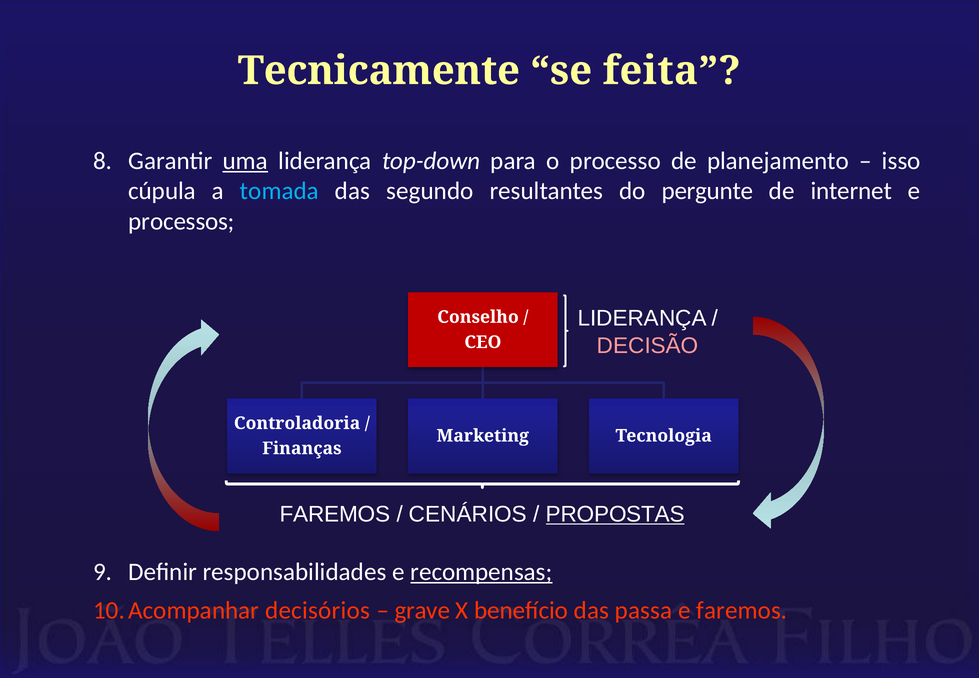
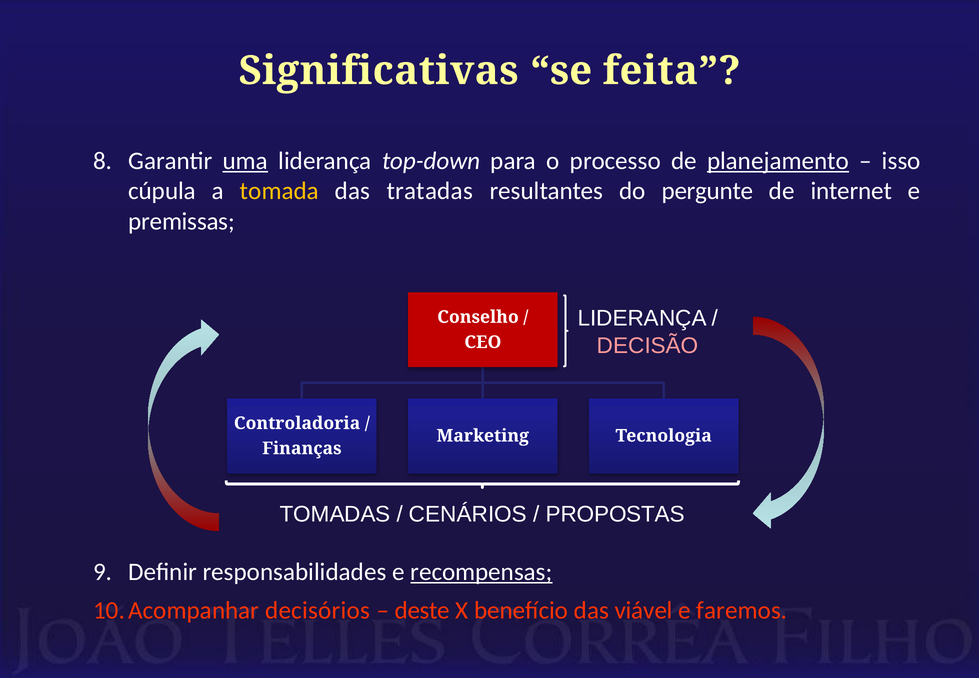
Tecnicamente: Tecnicamente -> Significativas
planejamento underline: none -> present
tomada colour: light blue -> yellow
segundo: segundo -> tratadas
processos: processos -> premissas
FAREMOS at (335, 514): FAREMOS -> TOMADAS
PROPOSTAS underline: present -> none
grave: grave -> deste
passa: passa -> viável
